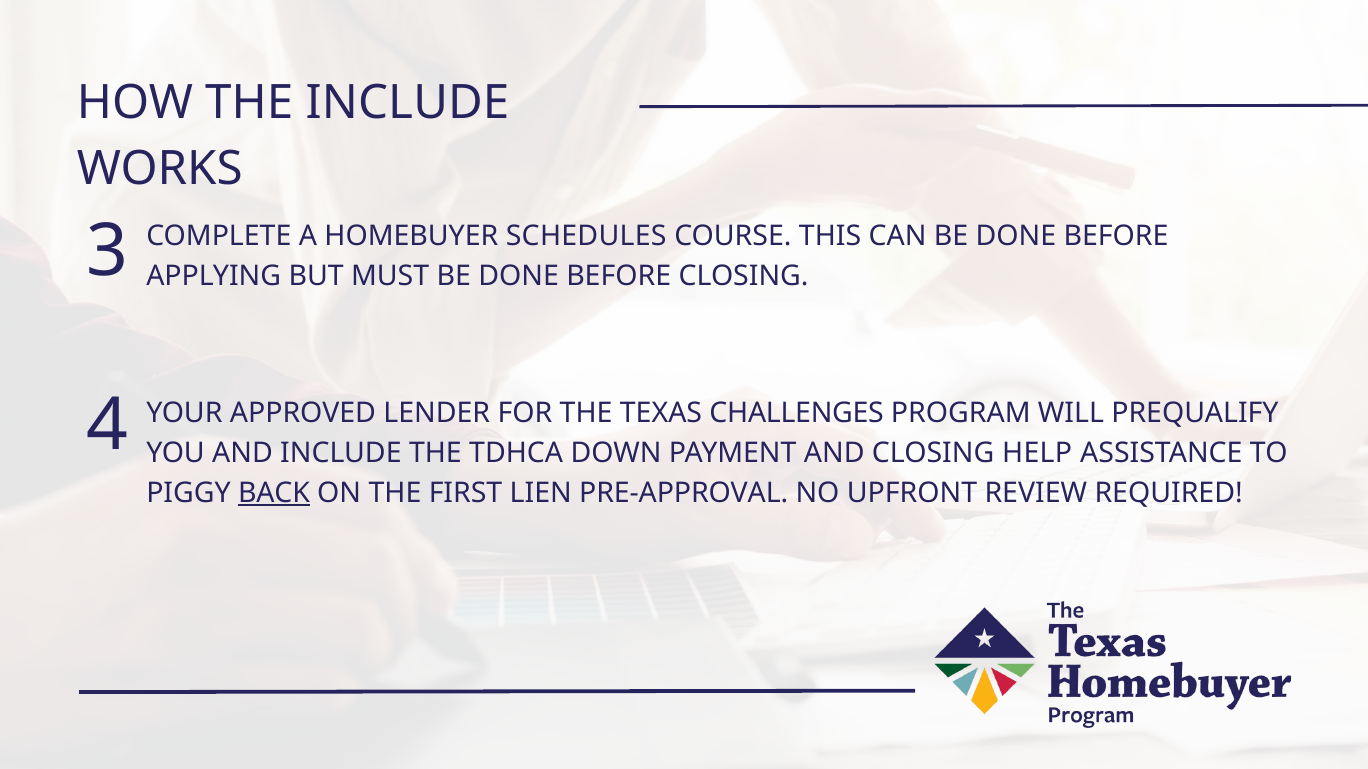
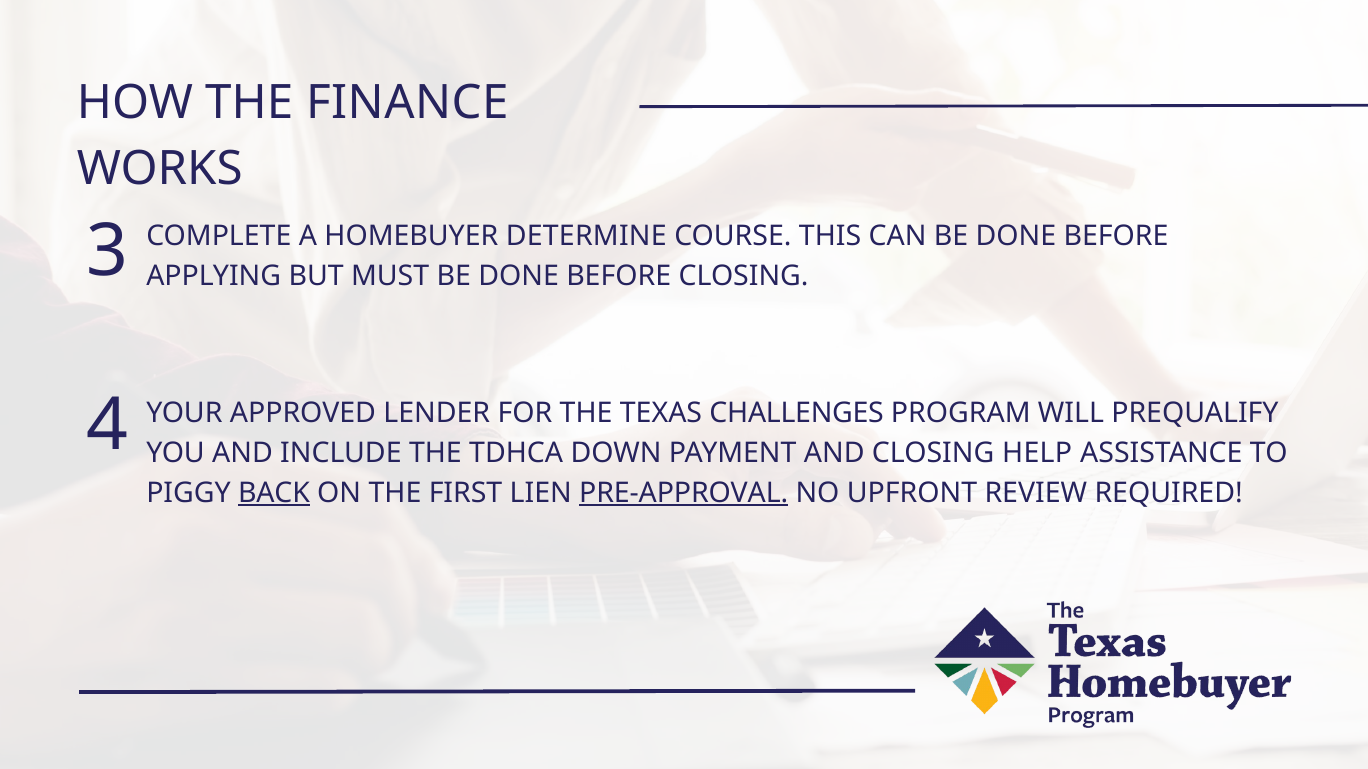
THE INCLUDE: INCLUDE -> FINANCE
SCHEDULES: SCHEDULES -> DETERMINE
PRE-APPROVAL underline: none -> present
